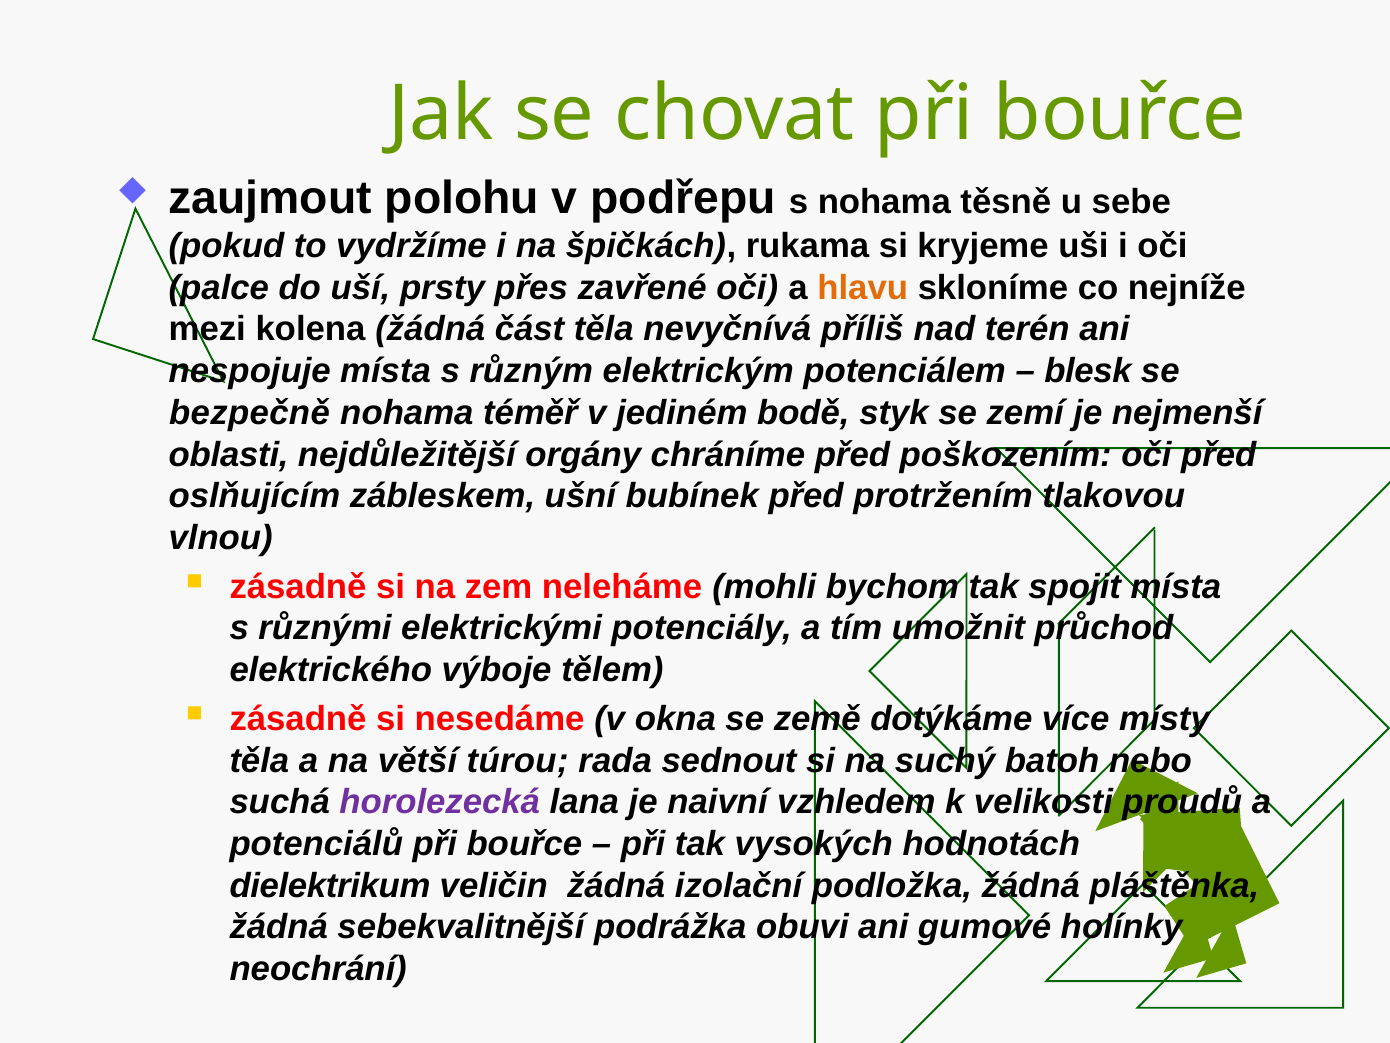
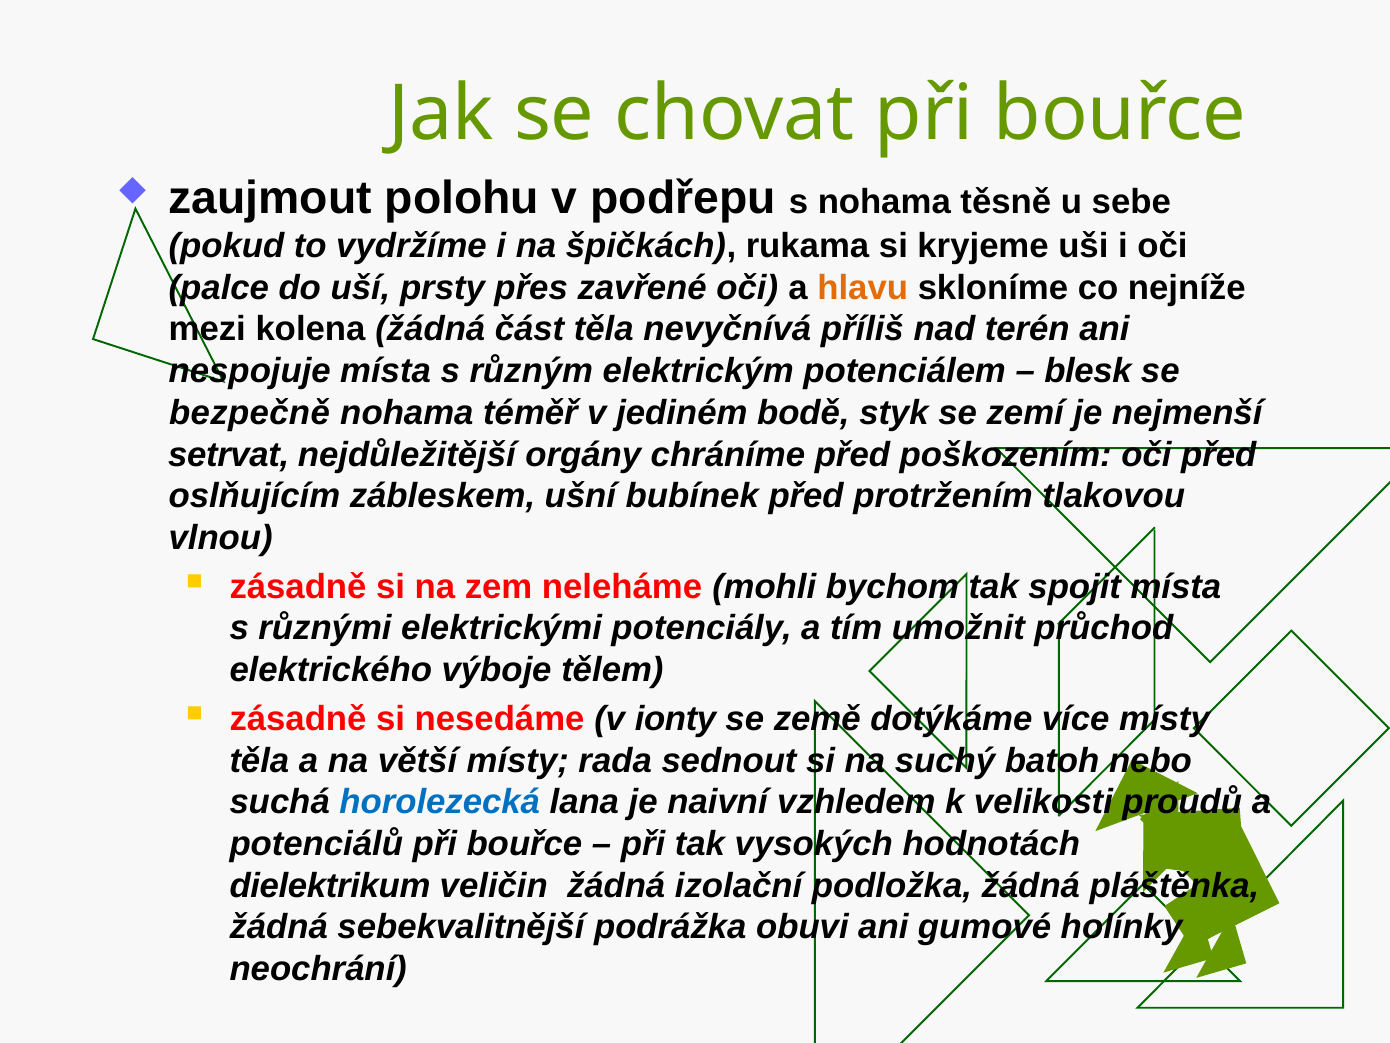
oblasti: oblasti -> setrvat
okna: okna -> ionty
větší túrou: túrou -> místy
horolezecká colour: purple -> blue
